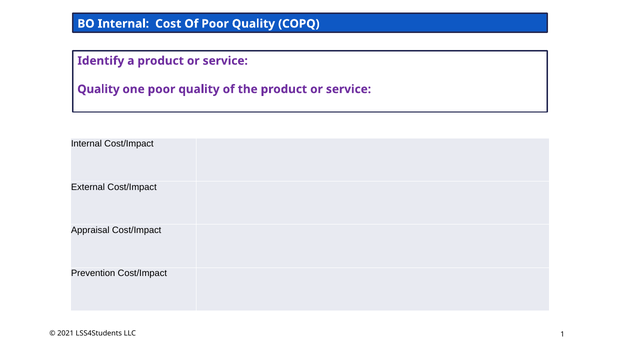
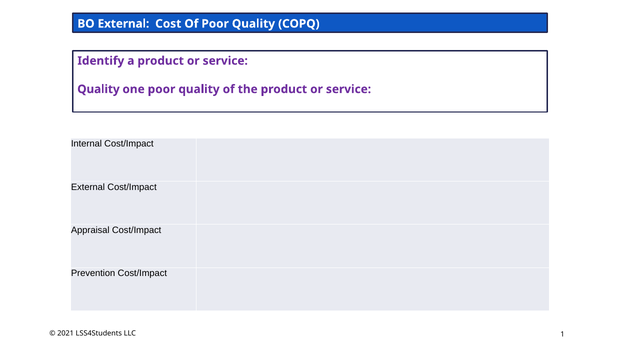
BO Internal: Internal -> External
